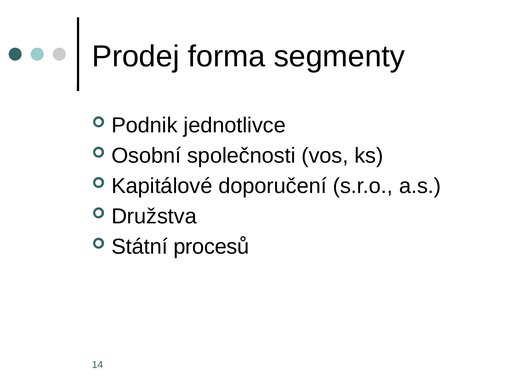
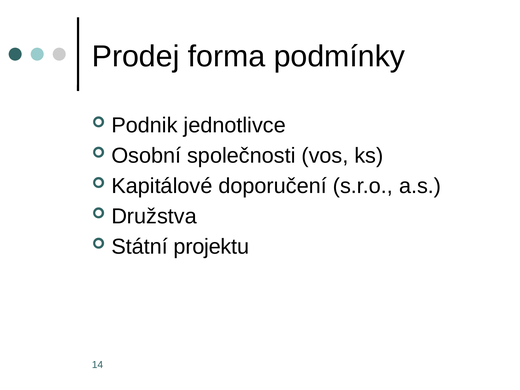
segmenty: segmenty -> podmínky
procesů: procesů -> projektu
